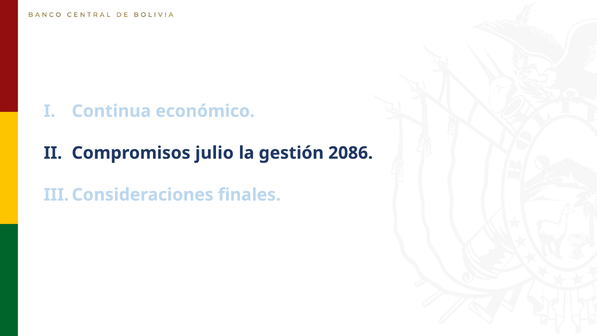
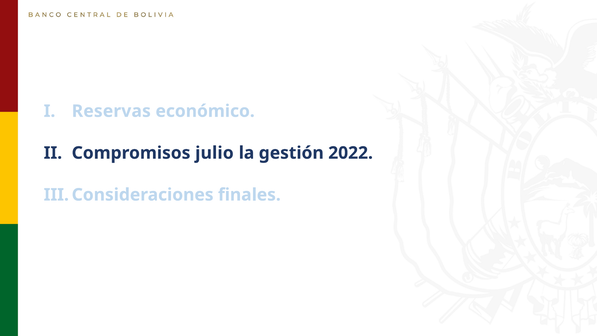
Continua: Continua -> Reservas
2086: 2086 -> 2022
